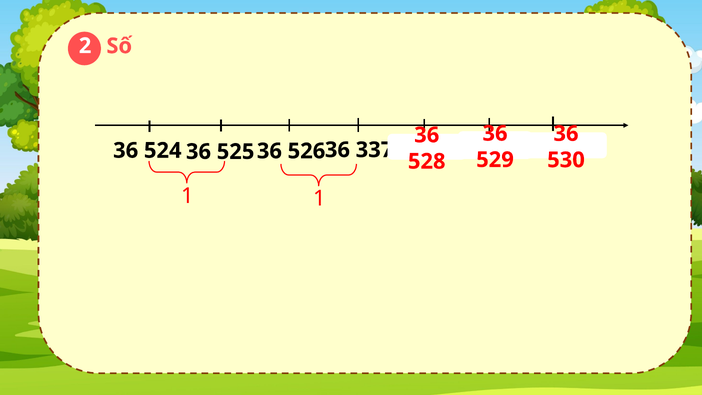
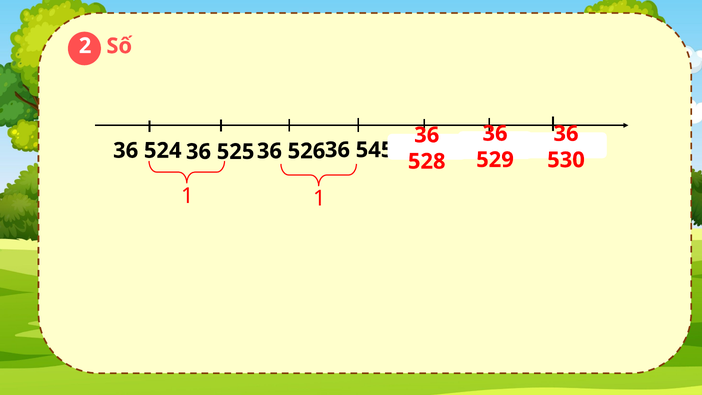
337: 337 -> 545
